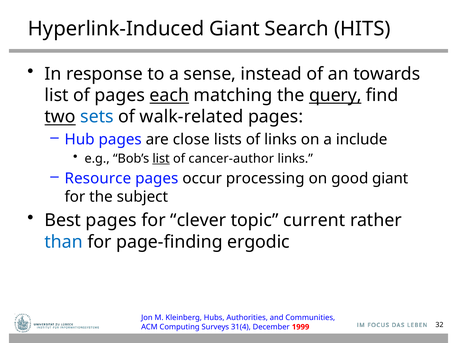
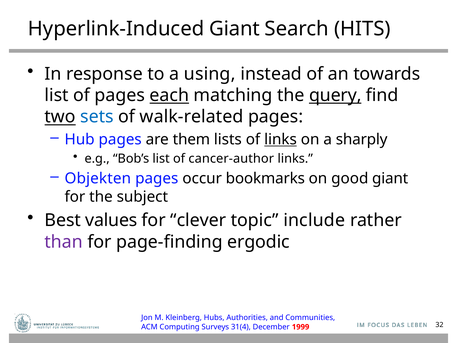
sense: sense -> using
close: close -> them
links at (281, 139) underline: none -> present
include: include -> sharply
list at (161, 158) underline: present -> none
Resource: Resource -> Objekten
processing: processing -> bookmarks
Best pages: pages -> values
current: current -> include
than colour: blue -> purple
